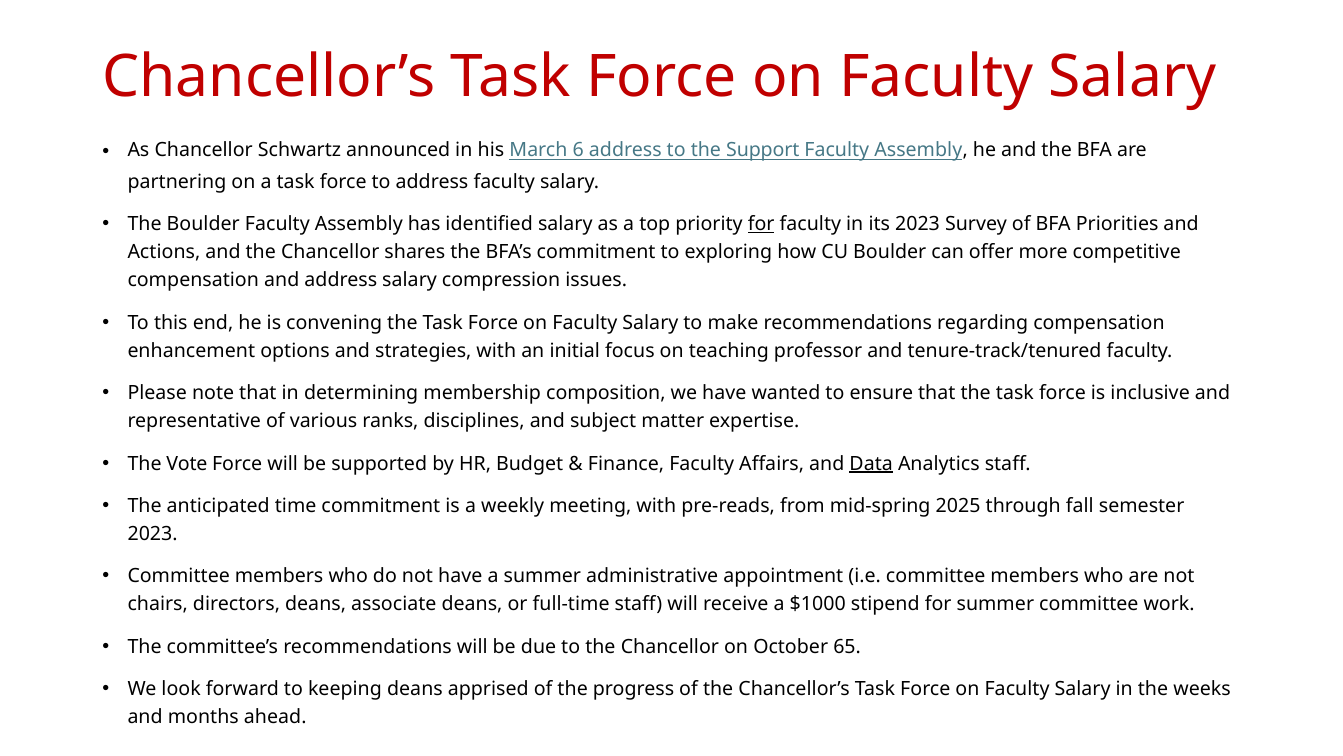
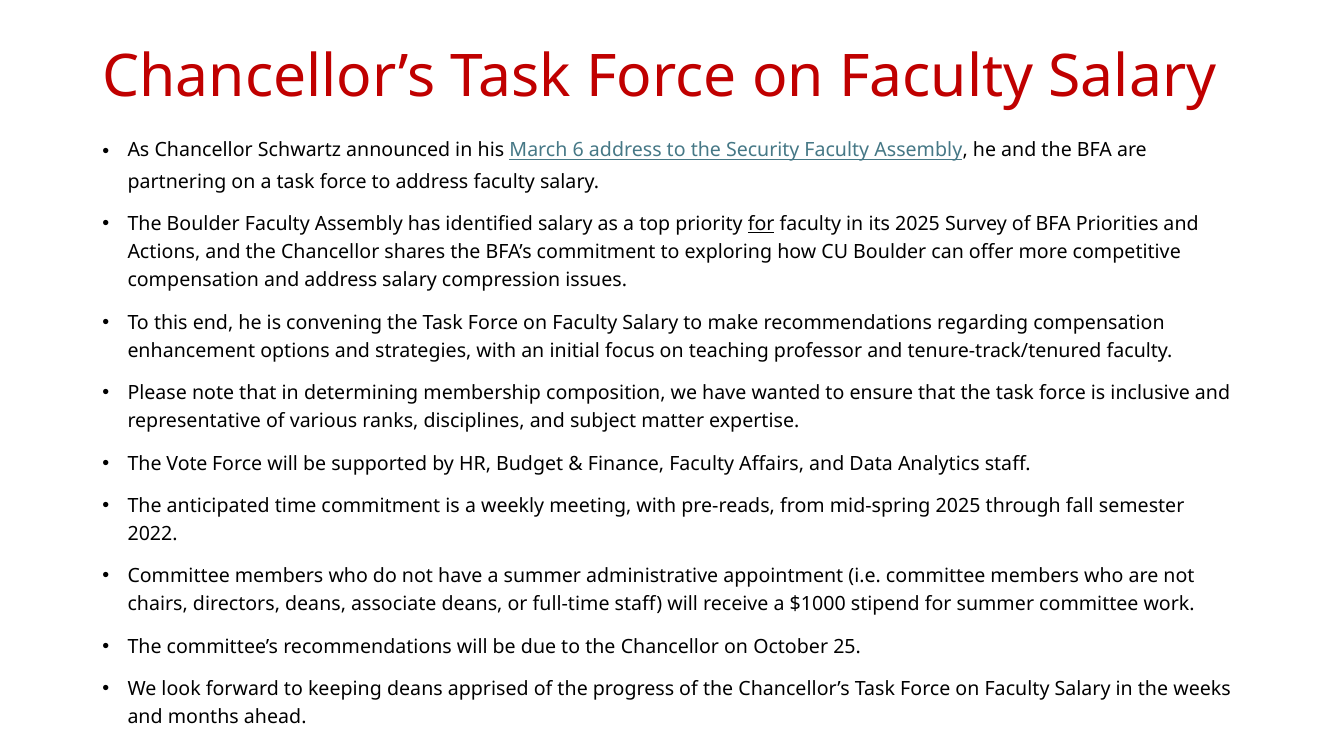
Support: Support -> Security
its 2023: 2023 -> 2025
Data underline: present -> none
2023 at (153, 534): 2023 -> 2022
65: 65 -> 25
